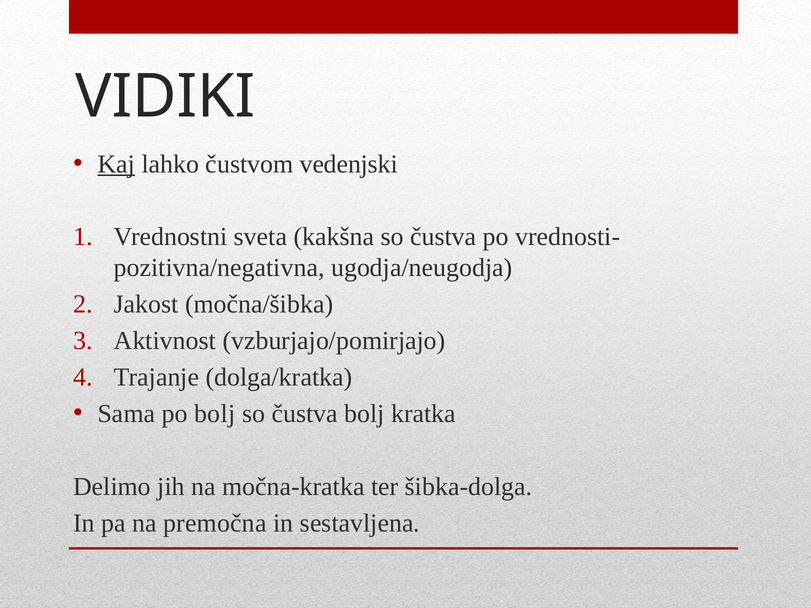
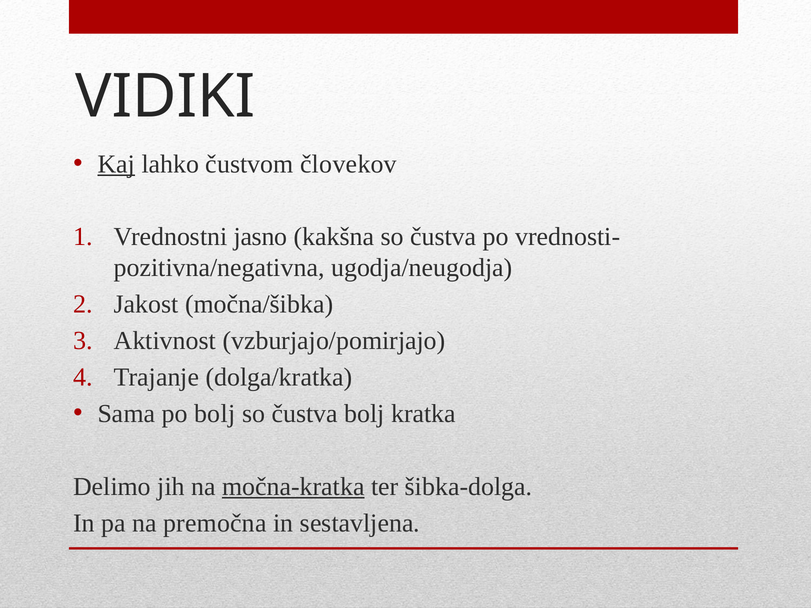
vedenjski: vedenjski -> človekov
sveta: sveta -> jasno
močna-kratka underline: none -> present
